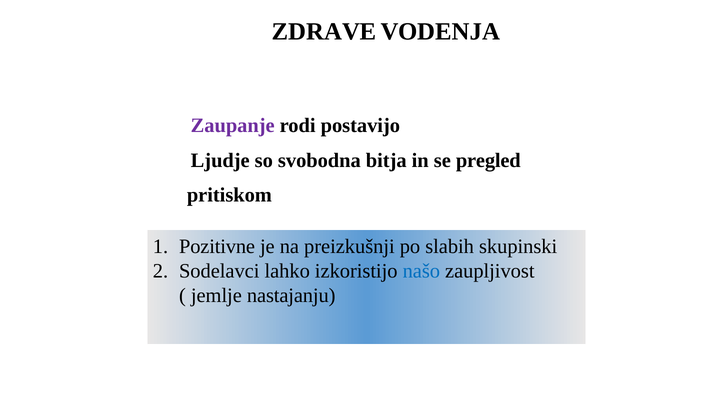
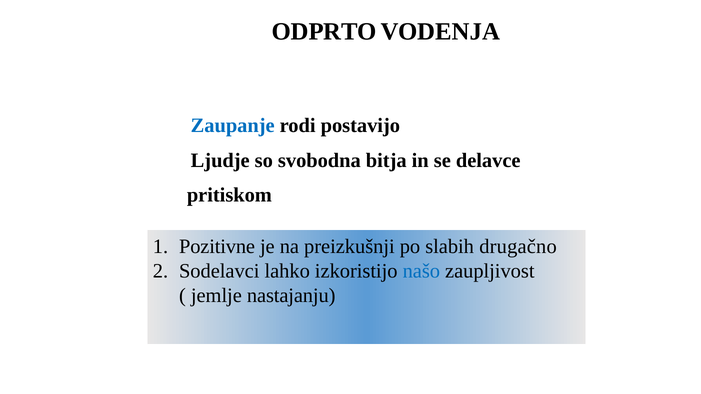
ZDRAVE: ZDRAVE -> ODPRTO
Zaupanje colour: purple -> blue
pregled: pregled -> delavce
skupinski: skupinski -> drugačno
